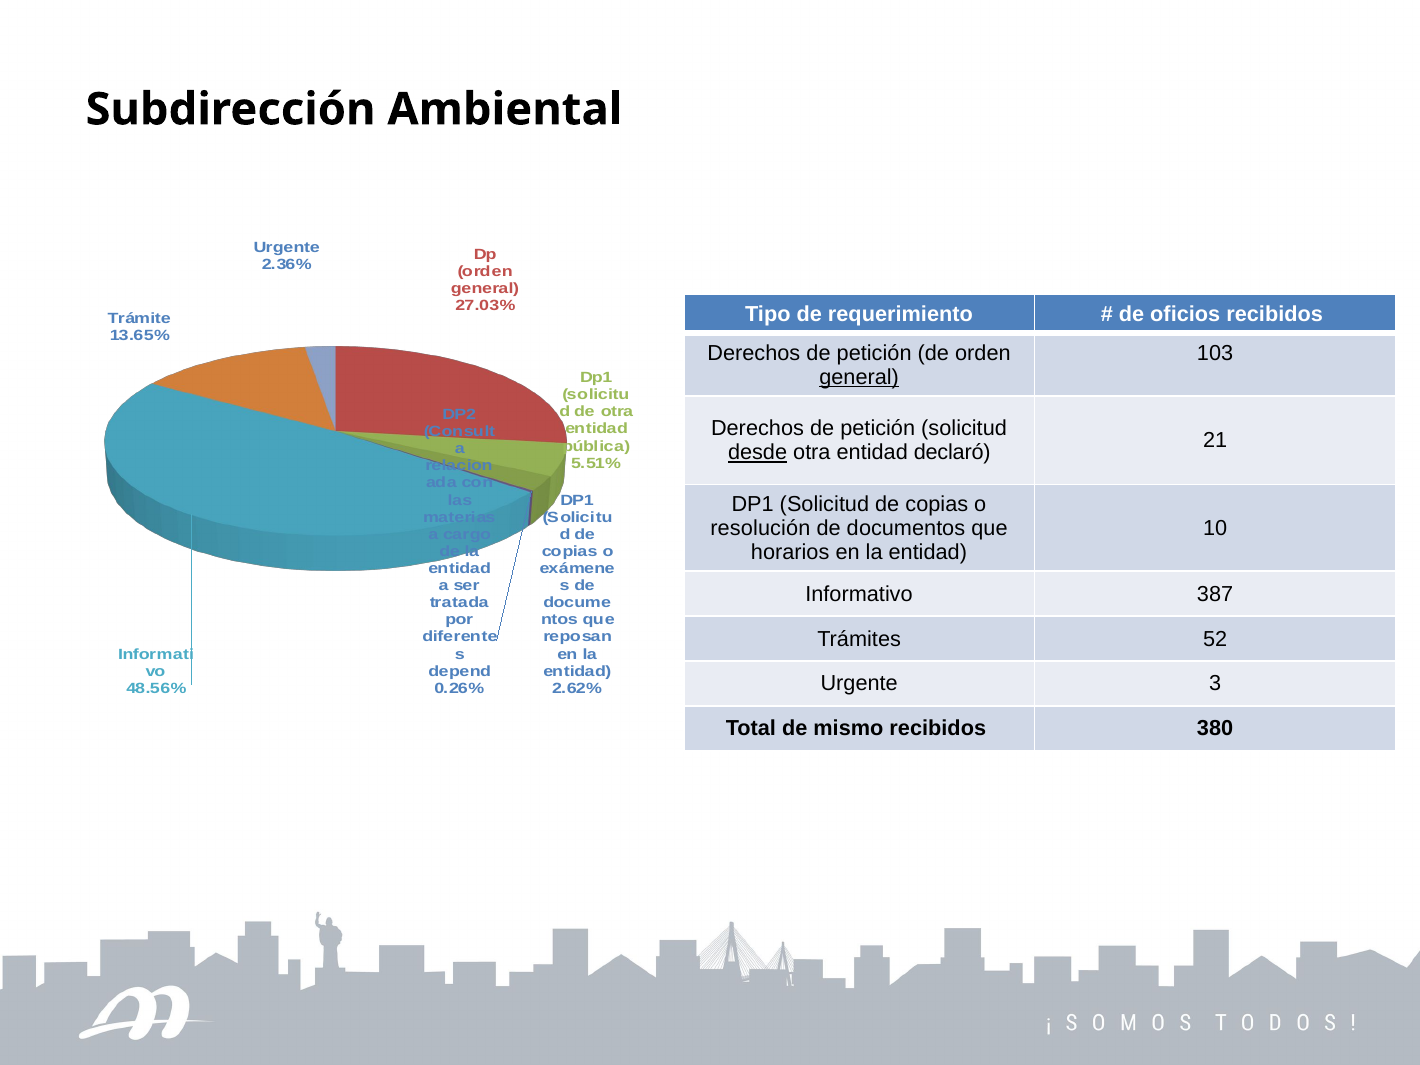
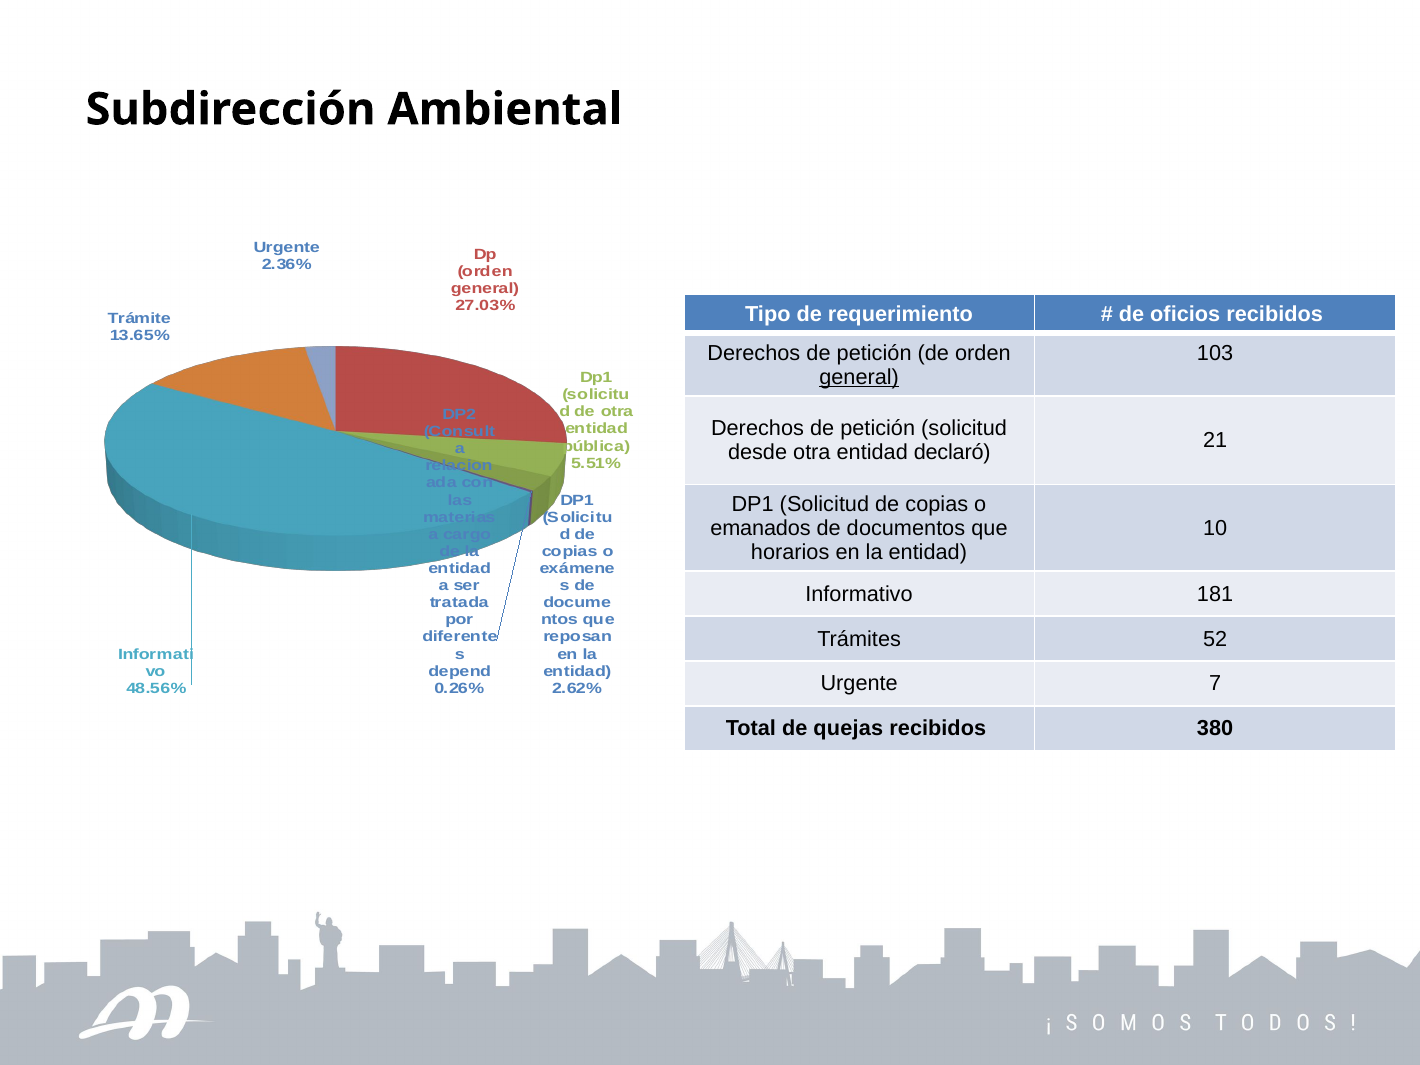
desde underline: present -> none
resolución: resolución -> emanados
387: 387 -> 181
3: 3 -> 7
mismo: mismo -> quejas
